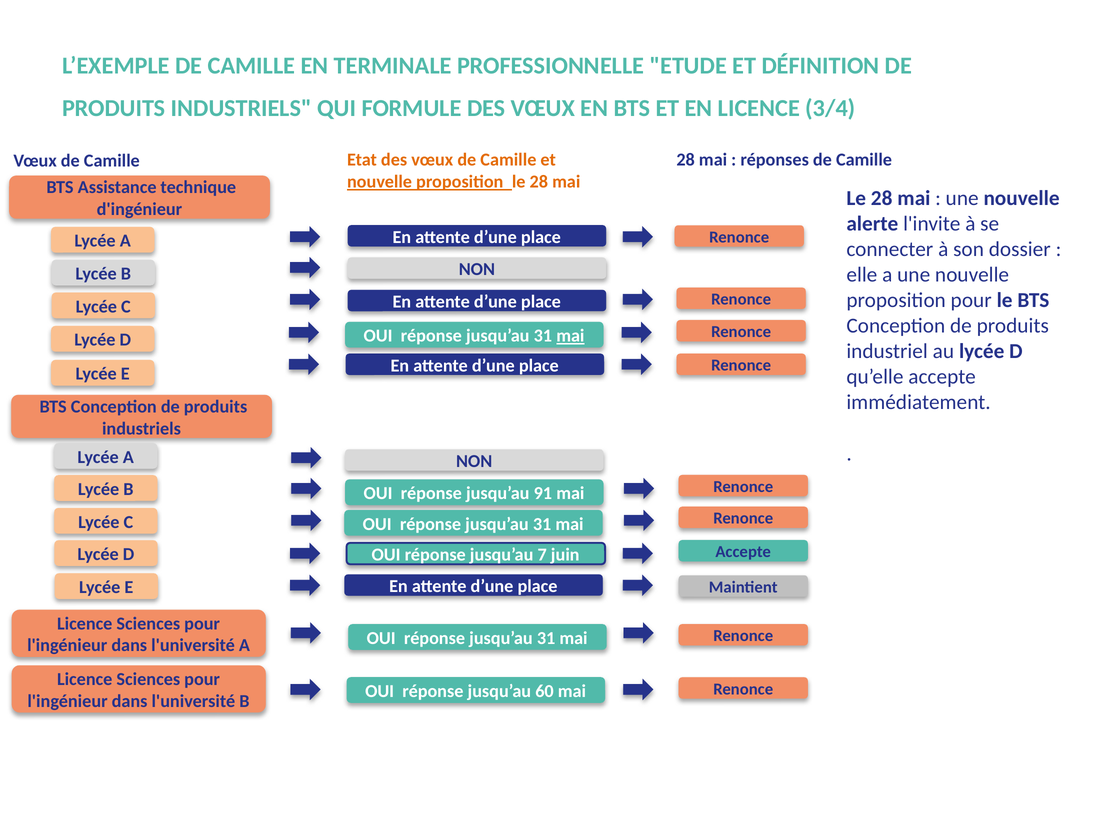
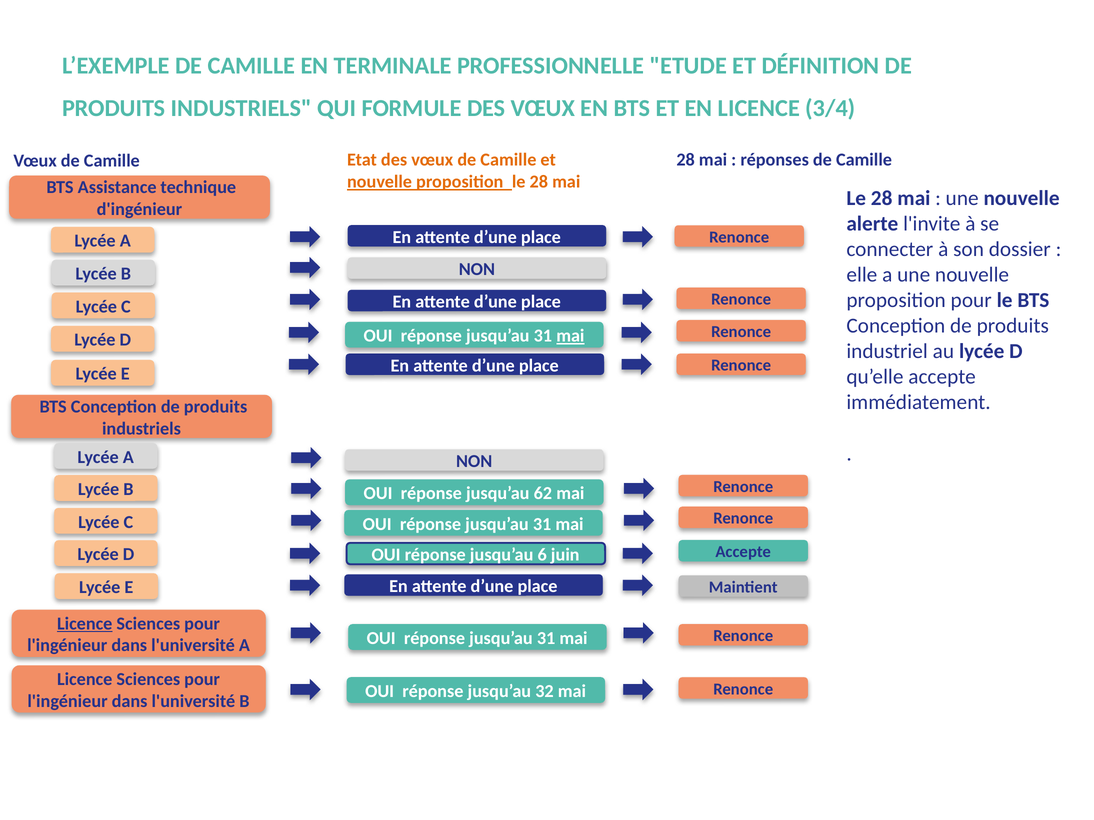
91: 91 -> 62
7: 7 -> 6
Licence at (85, 624) underline: none -> present
60: 60 -> 32
